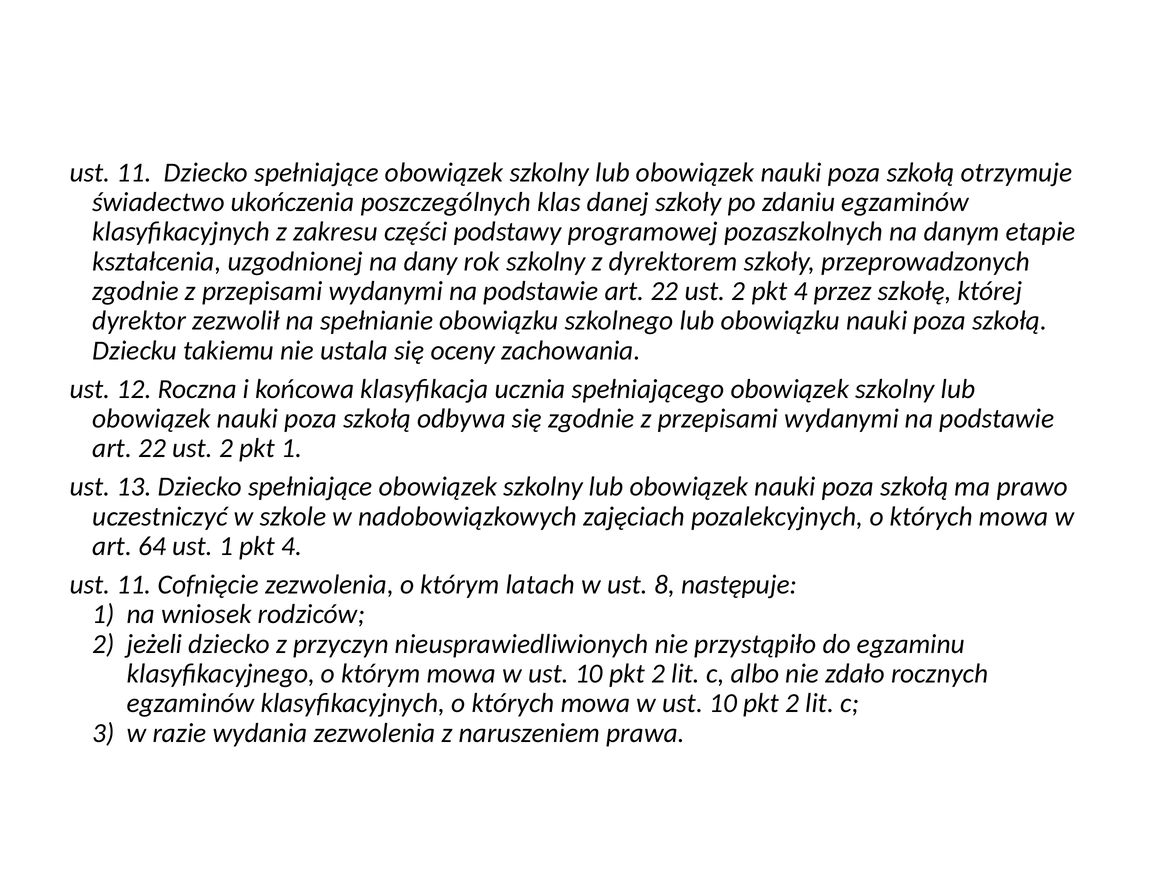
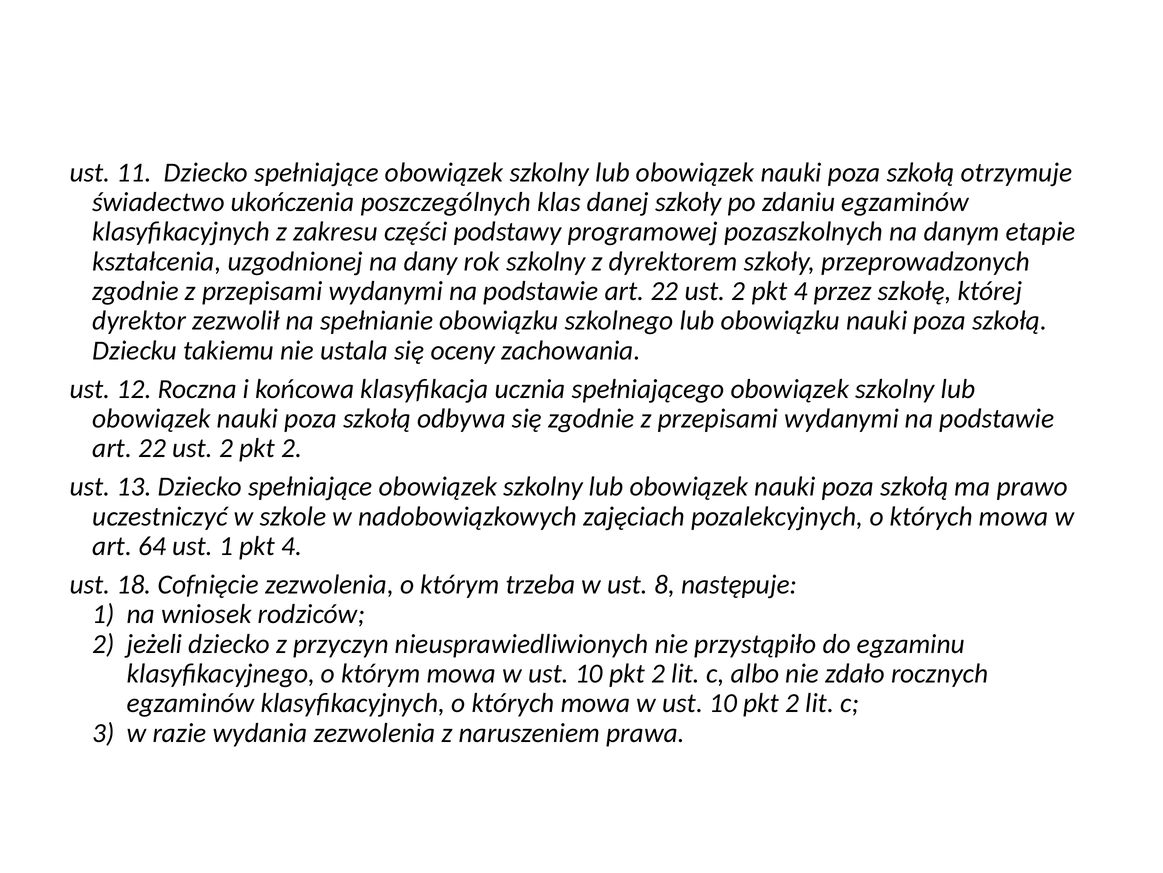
2 pkt 1: 1 -> 2
11 at (134, 584): 11 -> 18
latach: latach -> trzeba
